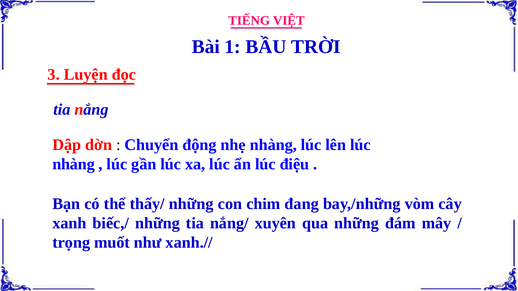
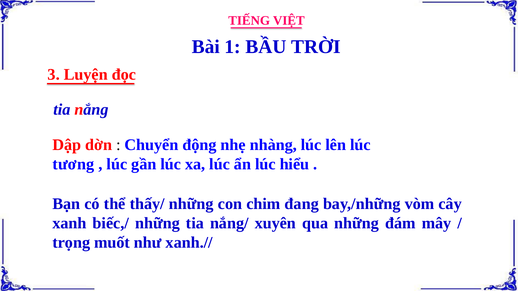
nhàng at (74, 164): nhàng -> tương
điệu: điệu -> hiểu
